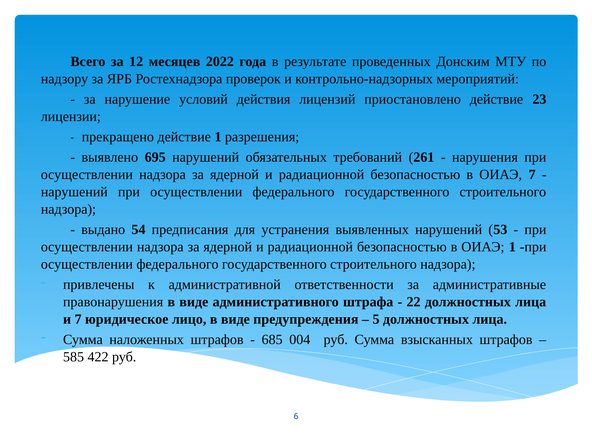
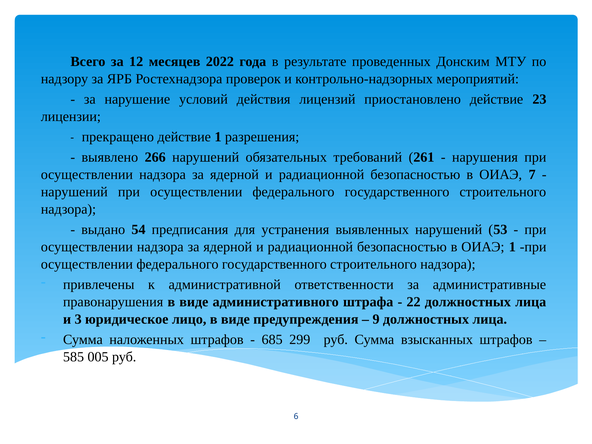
695: 695 -> 266
и 7: 7 -> 3
5: 5 -> 9
004: 004 -> 299
422: 422 -> 005
